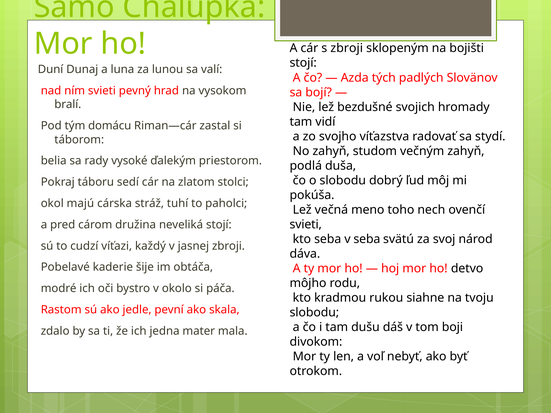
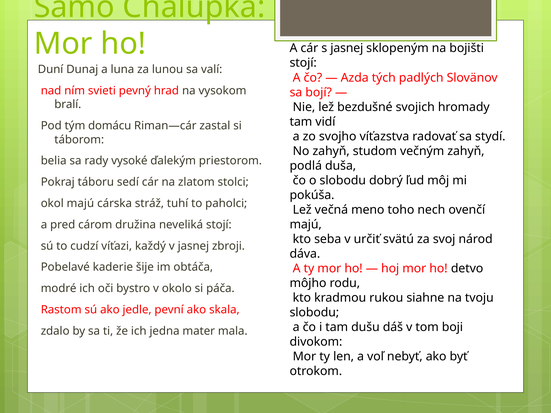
s zbroji: zbroji -> jasnej
svieti at (306, 225): svieti -> majú
v seba: seba -> určiť
